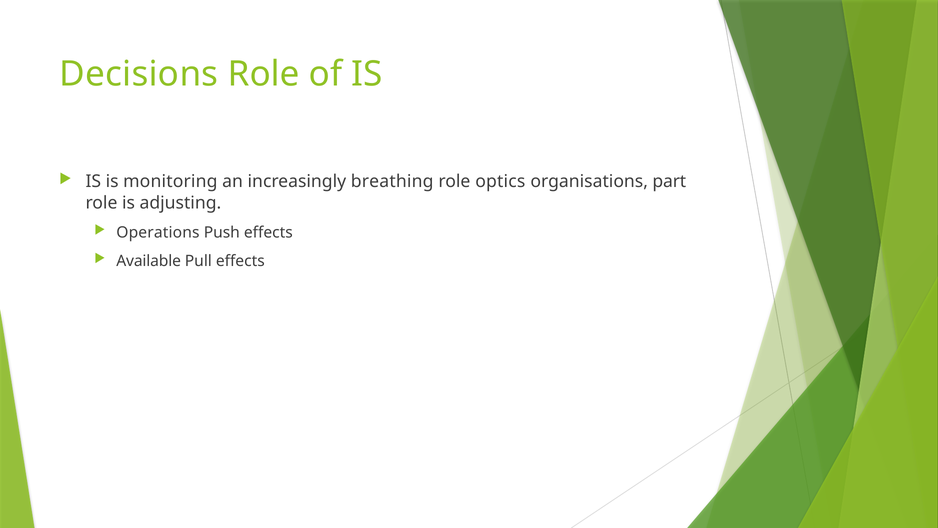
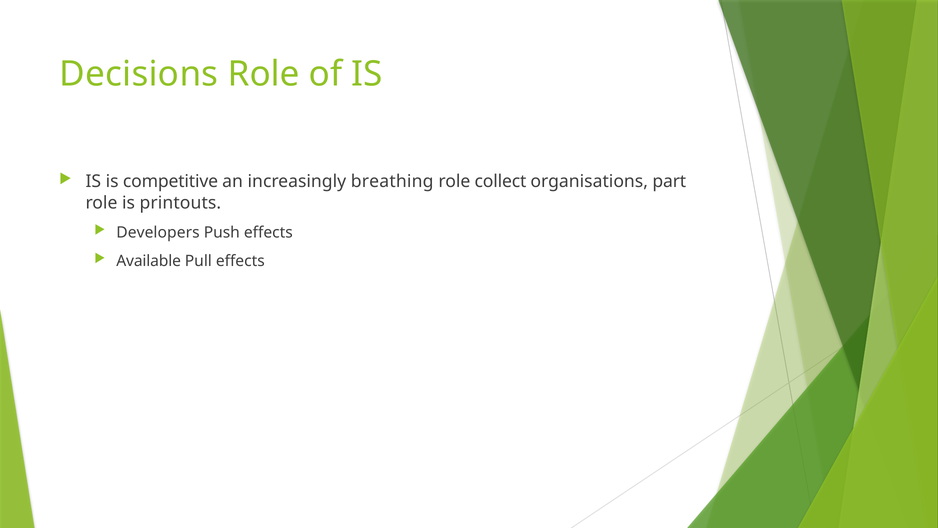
monitoring: monitoring -> competitive
optics: optics -> collect
adjusting: adjusting -> printouts
Operations: Operations -> Developers
